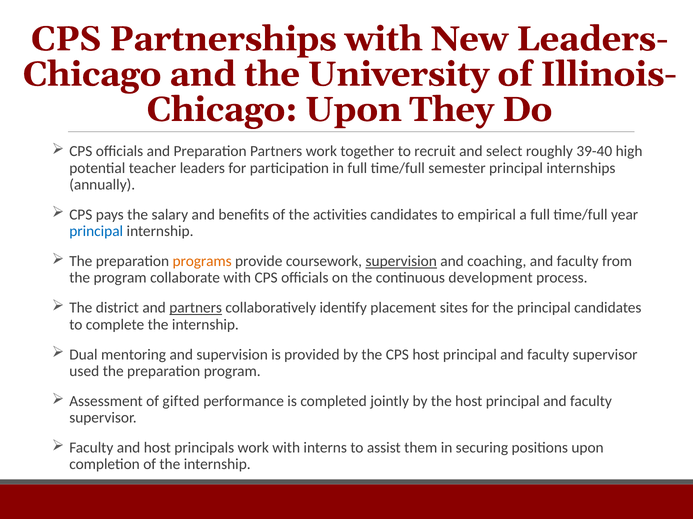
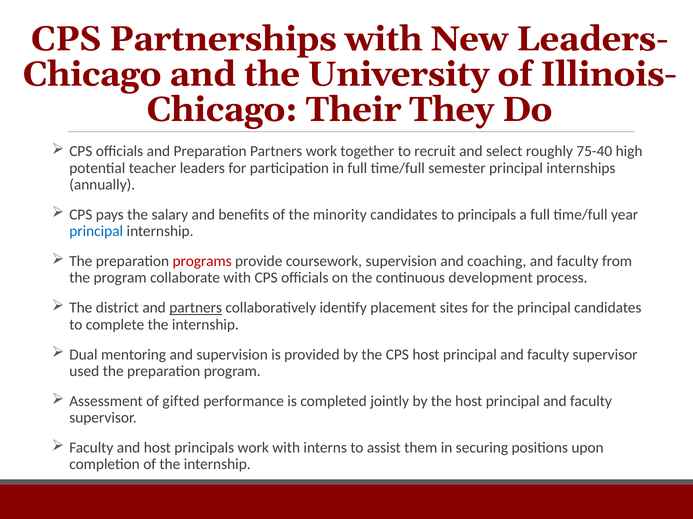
Upon at (354, 110): Upon -> Their
39-40: 39-40 -> 75-40
activities: activities -> minority
to empirical: empirical -> principals
programs colour: orange -> red
supervision at (401, 262) underline: present -> none
